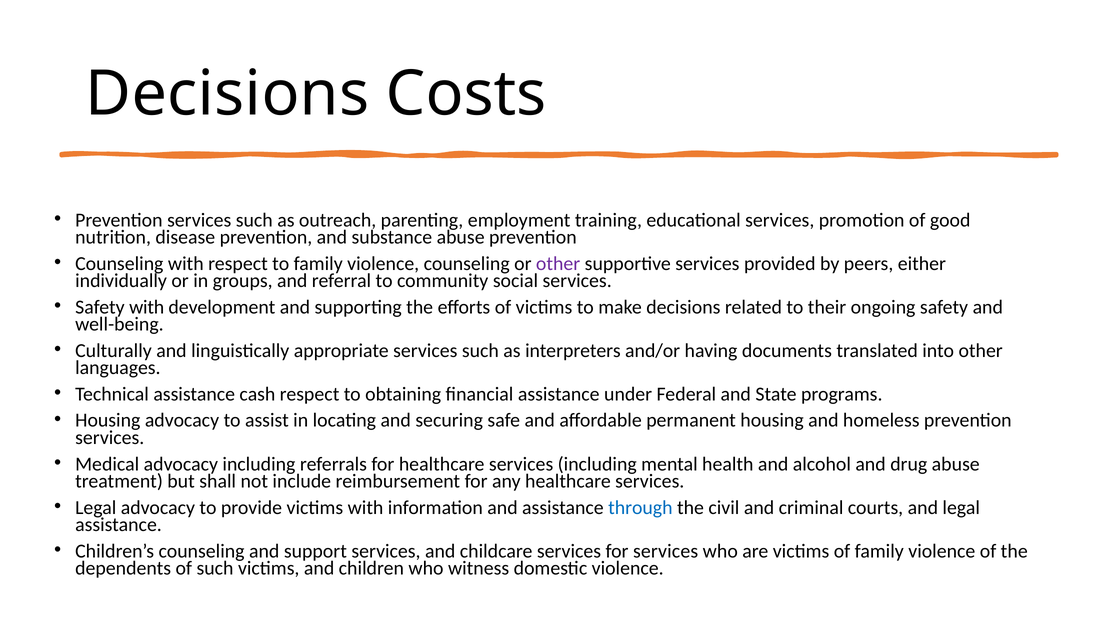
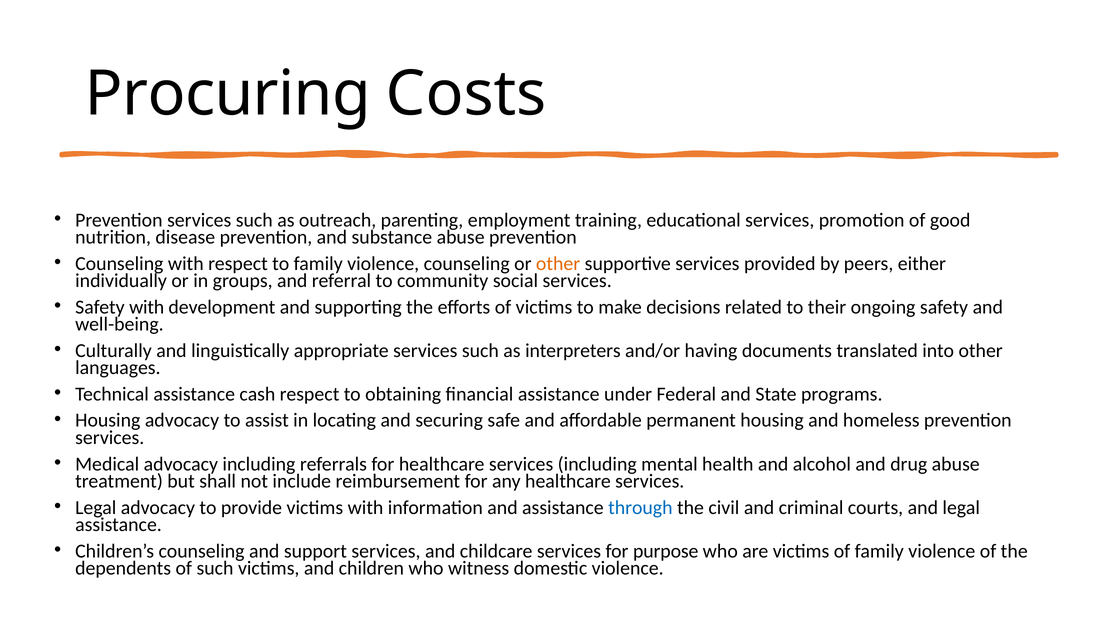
Decisions at (227, 94): Decisions -> Procuring
other at (558, 263) colour: purple -> orange
for services: services -> purpose
